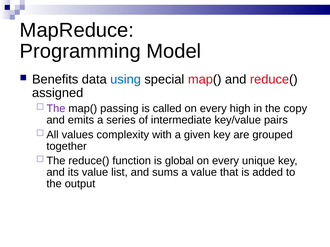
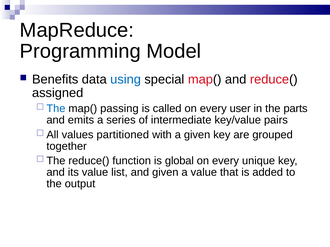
The at (56, 109) colour: purple -> blue
high: high -> user
copy: copy -> parts
complexity: complexity -> partitioned
and sums: sums -> given
